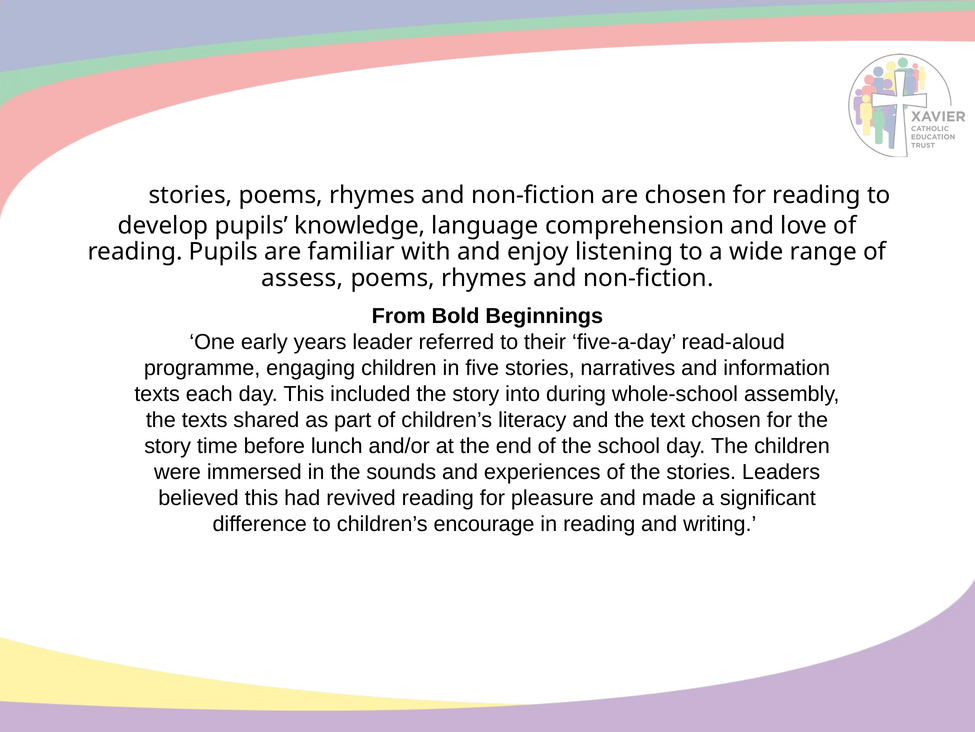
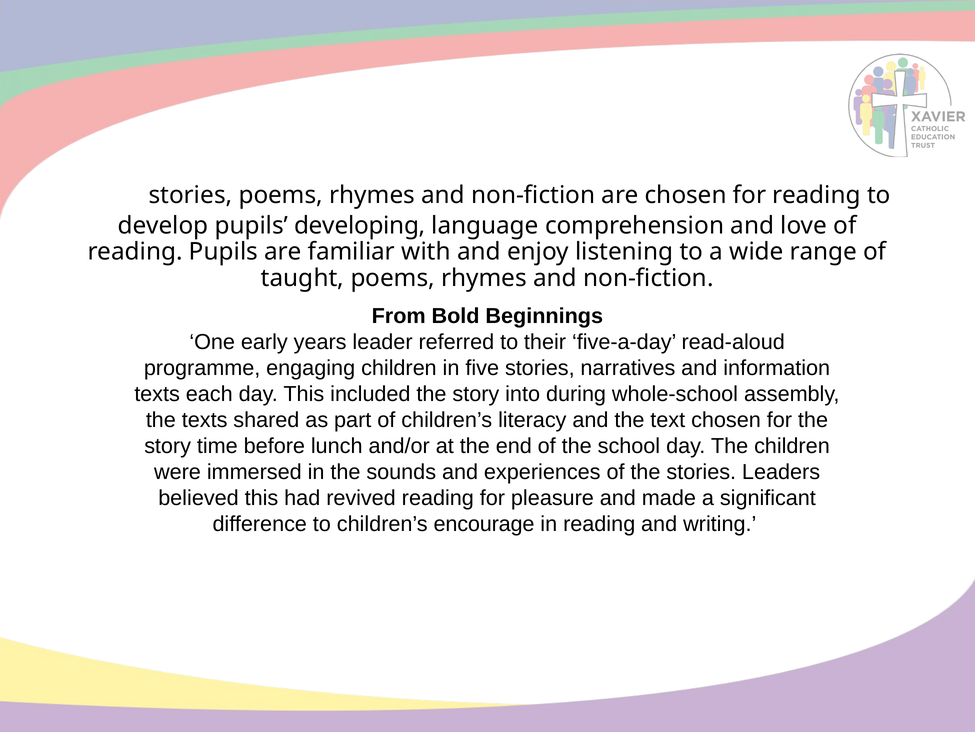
knowledge: knowledge -> developing
assess: assess -> taught
